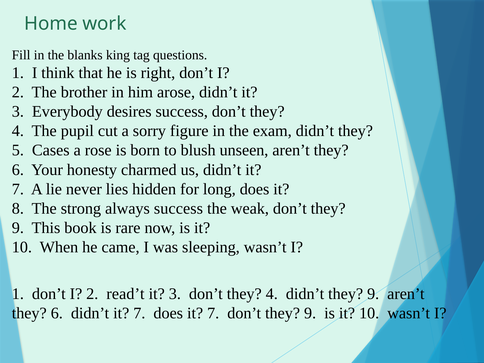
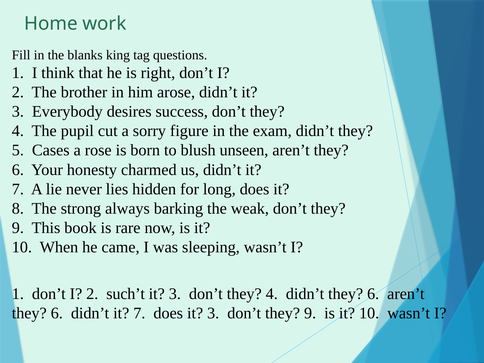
always success: success -> barking
read’t: read’t -> such’t
didn’t they 9: 9 -> 6
does it 7: 7 -> 3
